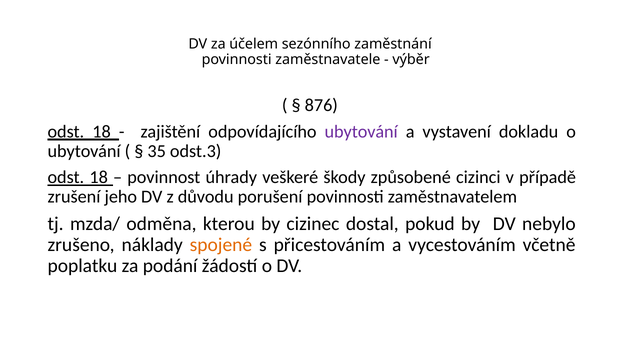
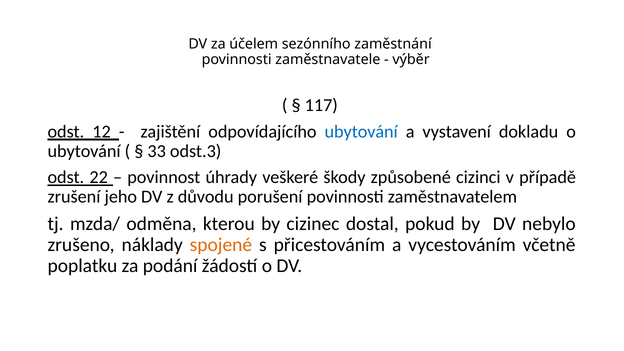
876: 876 -> 117
18 at (102, 132): 18 -> 12
ubytování at (361, 132) colour: purple -> blue
35: 35 -> 33
18 at (99, 177): 18 -> 22
